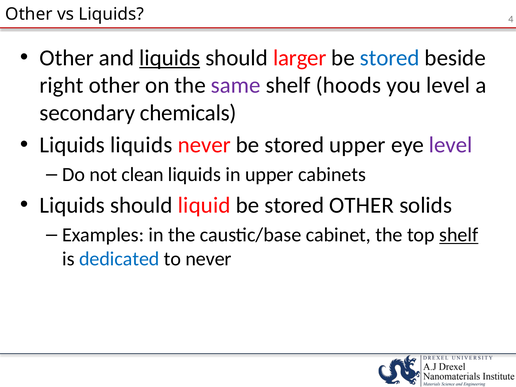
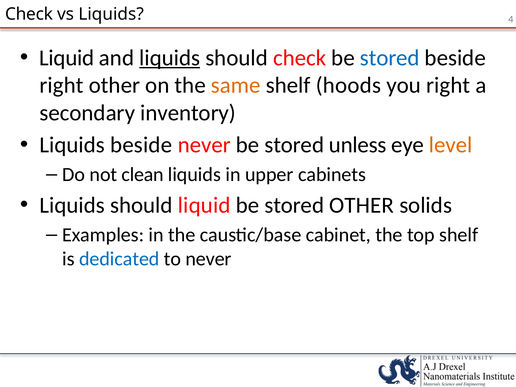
Other at (29, 14): Other -> Check
Other at (67, 58): Other -> Liquid
should larger: larger -> check
same colour: purple -> orange
you level: level -> right
chemicals: chemicals -> inventory
Liquids liquids: liquids -> beside
stored upper: upper -> unless
level at (451, 145) colour: purple -> orange
shelf at (459, 235) underline: present -> none
